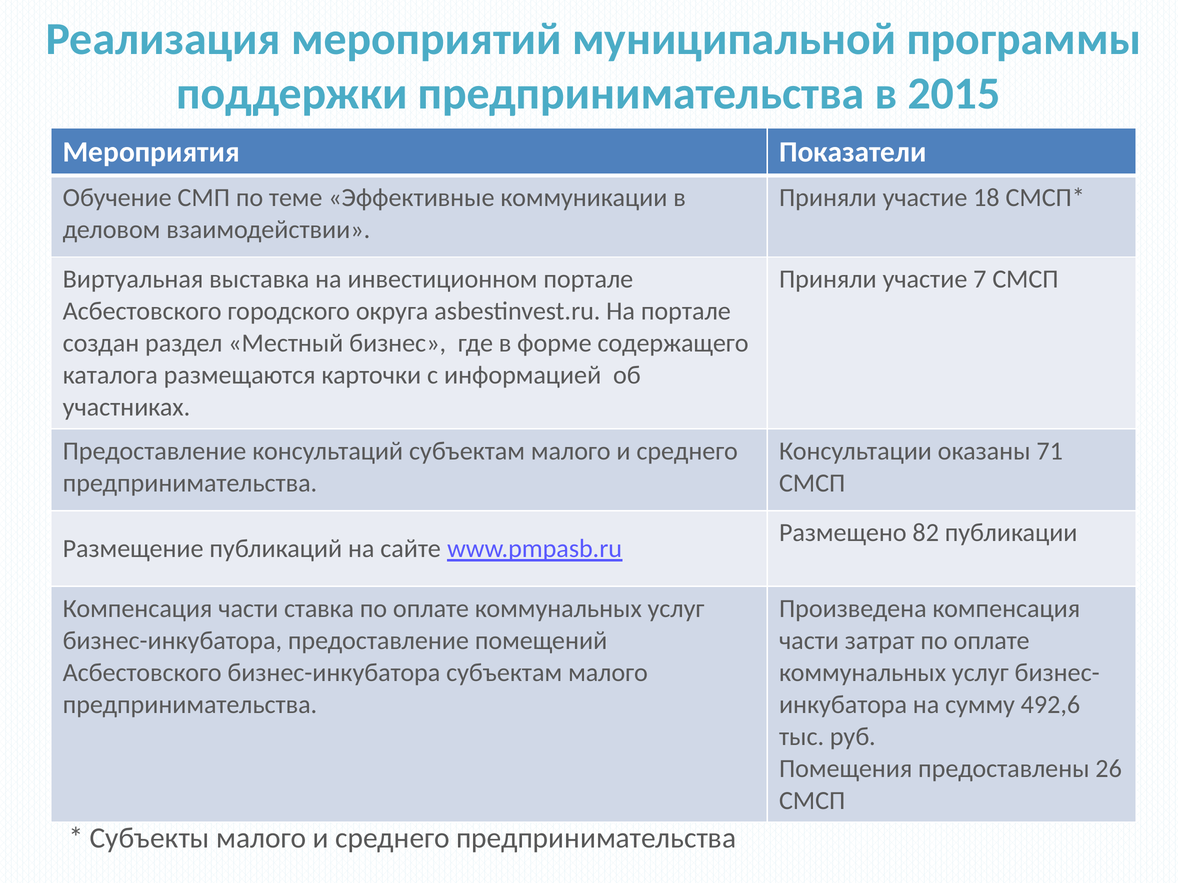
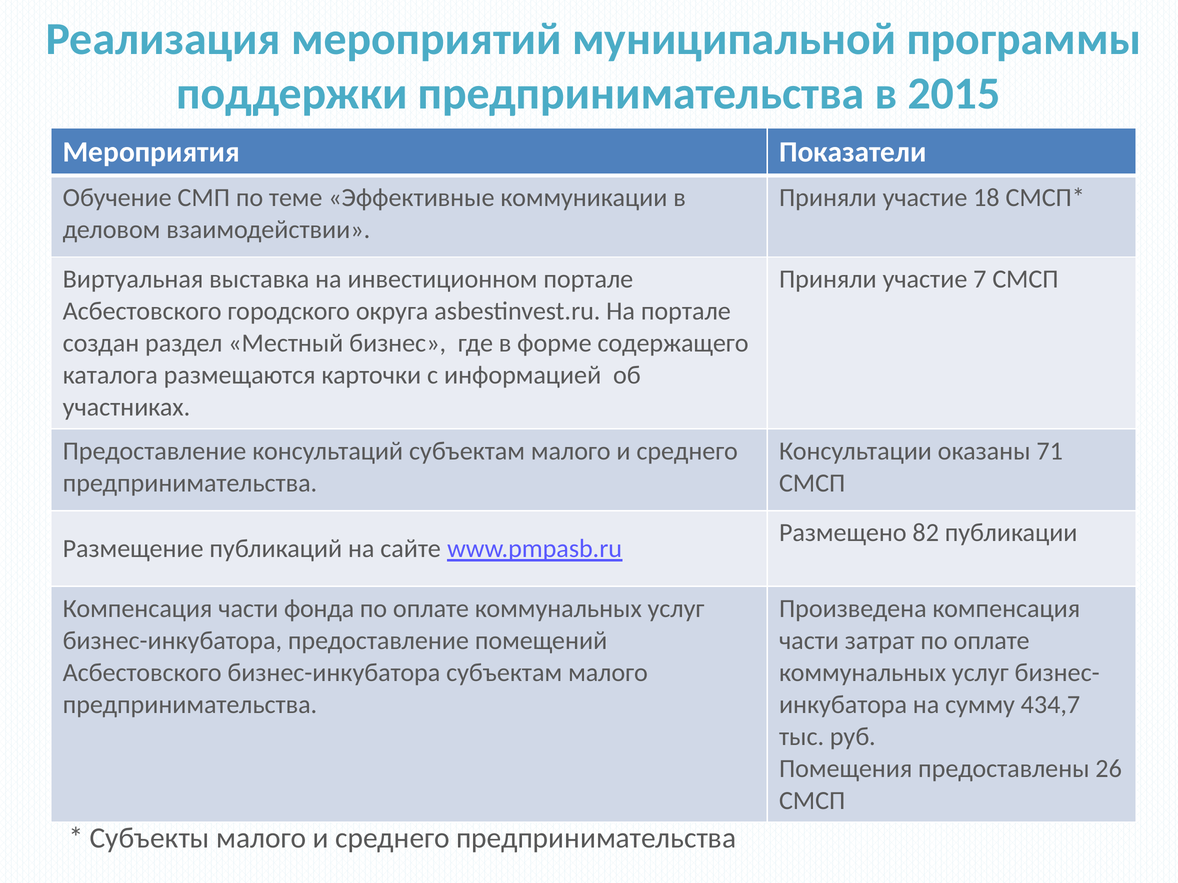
ставка: ставка -> фонда
492,6: 492,6 -> 434,7
